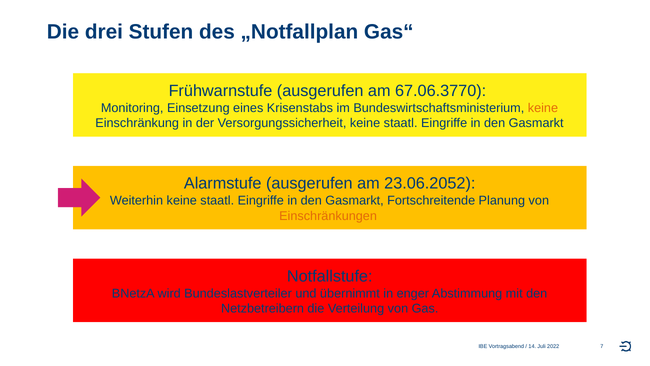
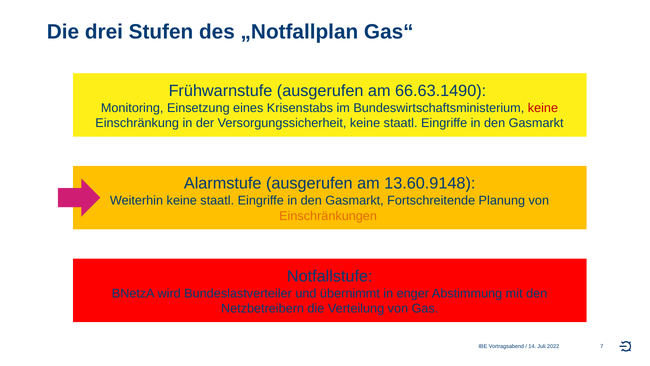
67.06.3770: 67.06.3770 -> 66.63.1490
keine at (543, 108) colour: orange -> red
23.06.2052: 23.06.2052 -> 13.60.9148
